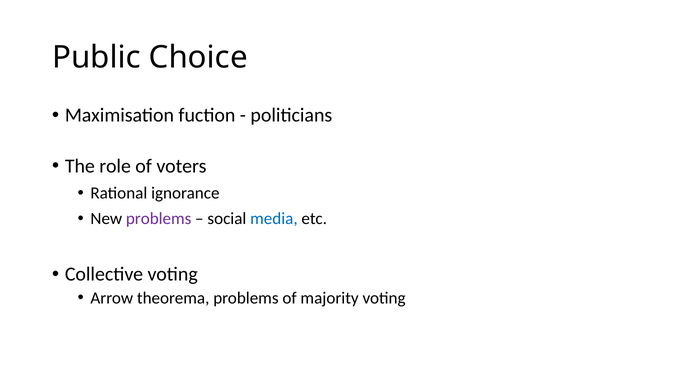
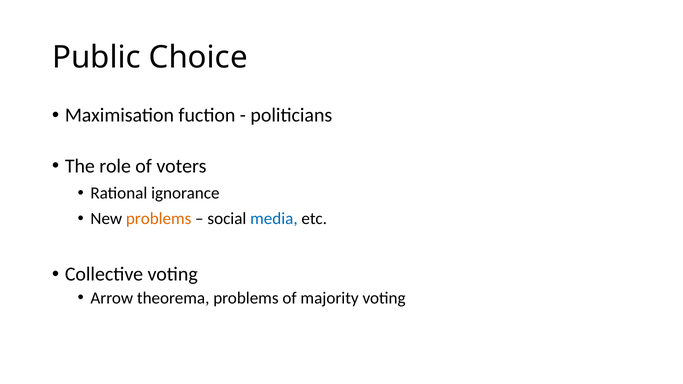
problems at (159, 219) colour: purple -> orange
